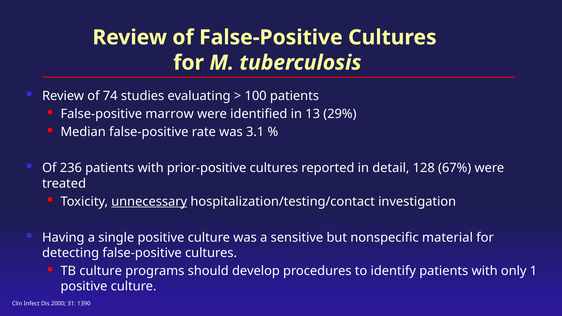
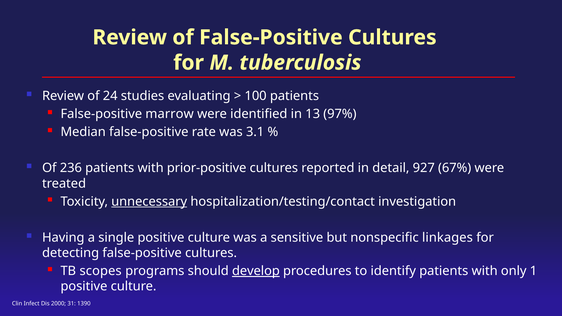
74: 74 -> 24
29%: 29% -> 97%
128: 128 -> 927
material: material -> linkages
TB culture: culture -> scopes
develop underline: none -> present
